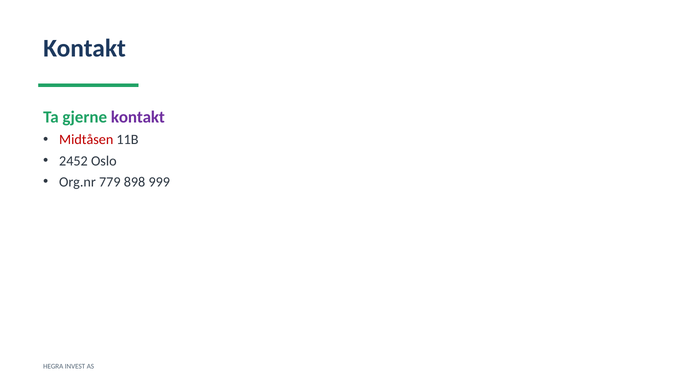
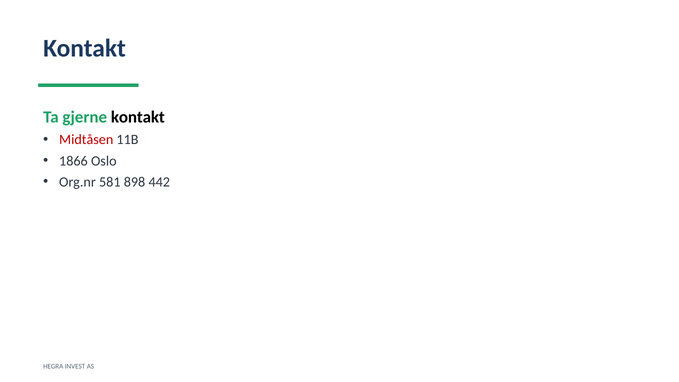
kontakt at (138, 117) colour: purple -> black
2452: 2452 -> 1866
779: 779 -> 581
999: 999 -> 442
